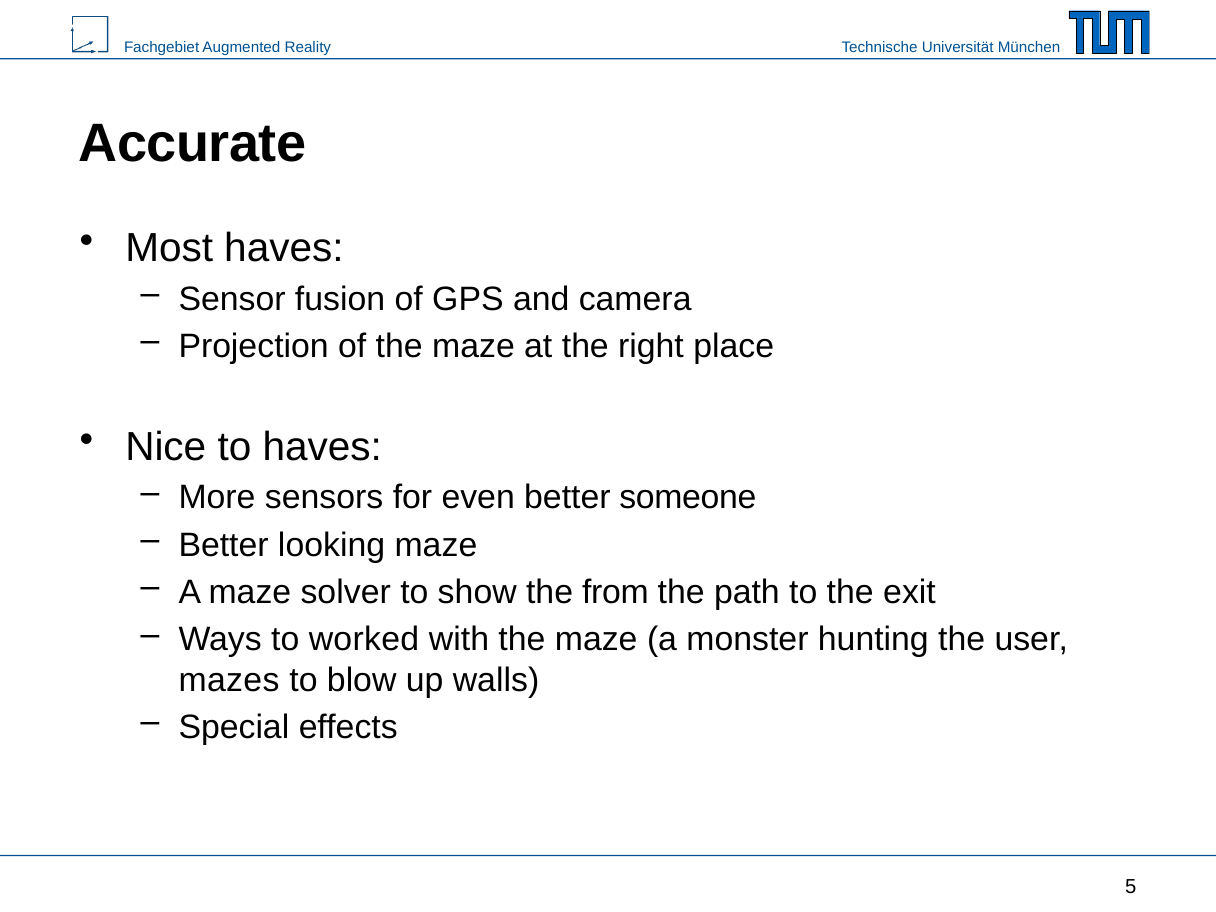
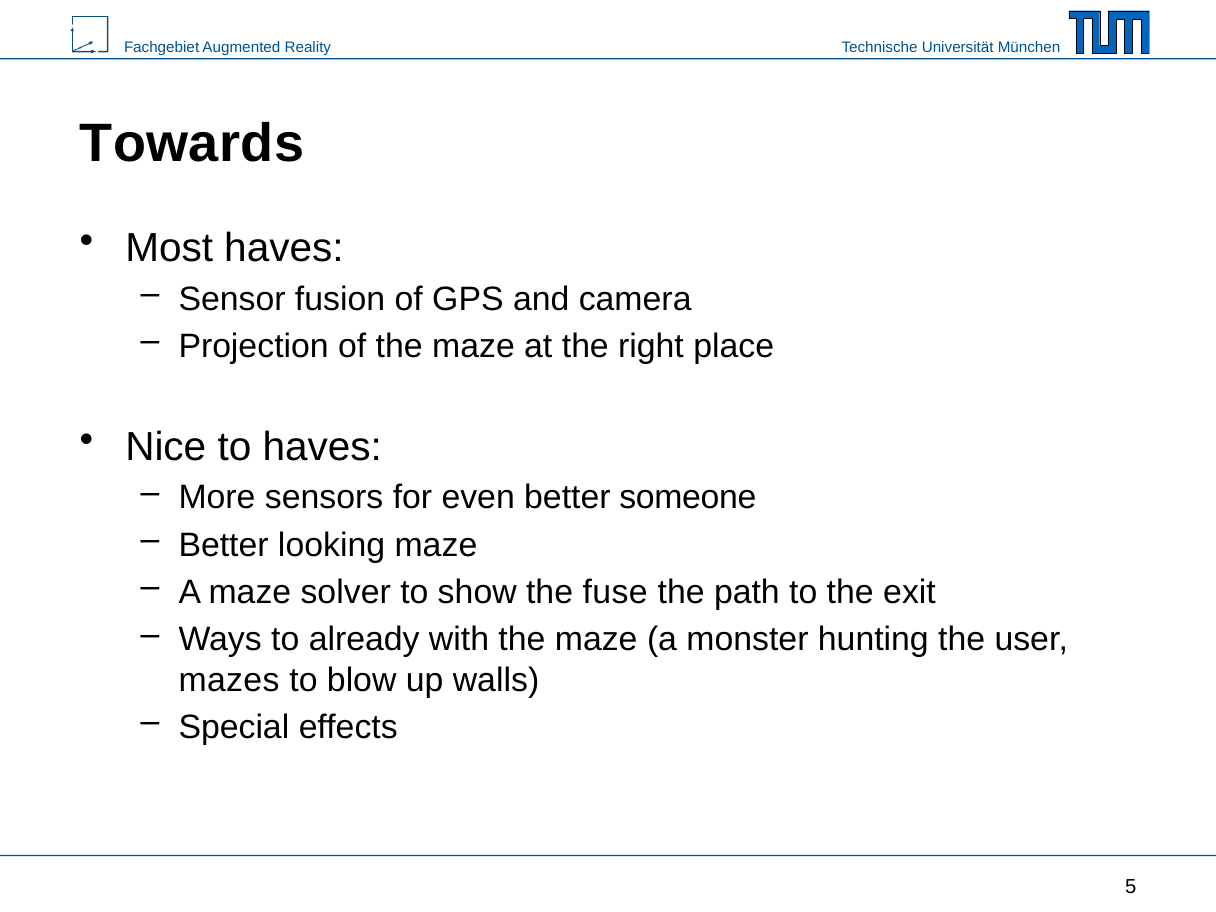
Accurate: Accurate -> Towards
from: from -> fuse
worked: worked -> already
